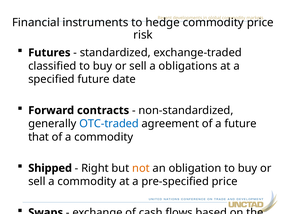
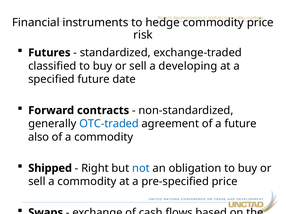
obligations: obligations -> developing
that: that -> also
not colour: orange -> blue
